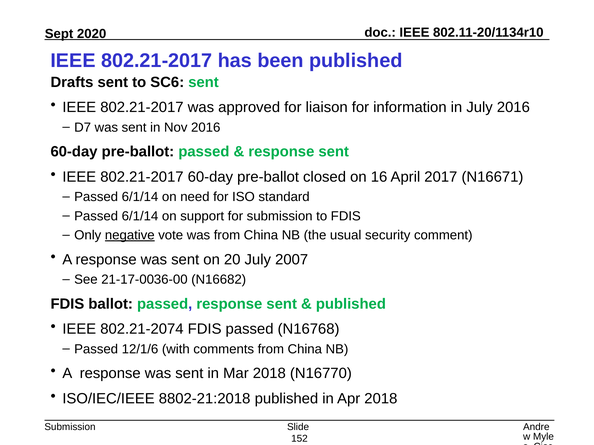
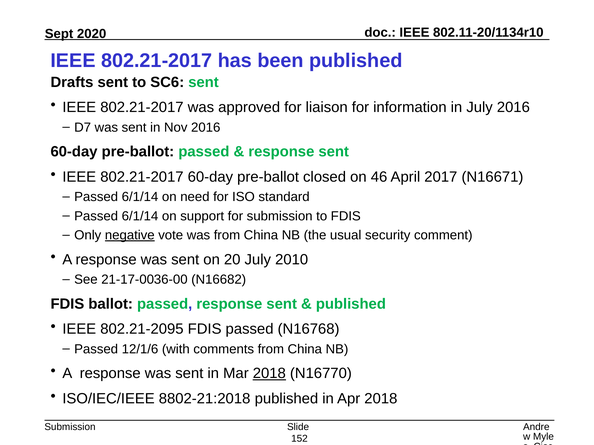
16: 16 -> 46
2007: 2007 -> 2010
802.21-2074: 802.21-2074 -> 802.21-2095
2018 at (269, 374) underline: none -> present
